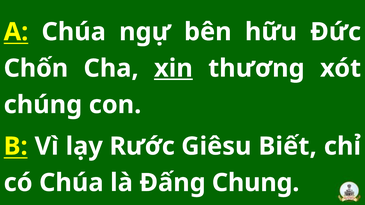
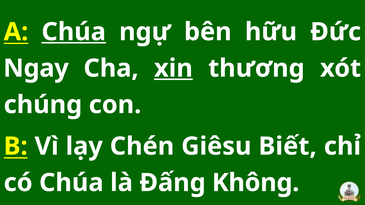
Chúa at (74, 32) underline: none -> present
Chốn: Chốn -> Ngay
Rước: Rước -> Chén
Chung: Chung -> Không
